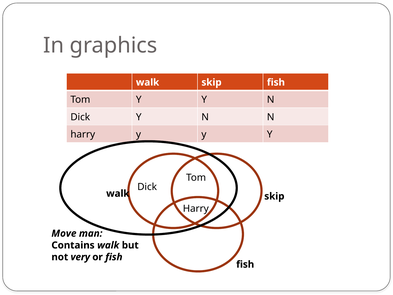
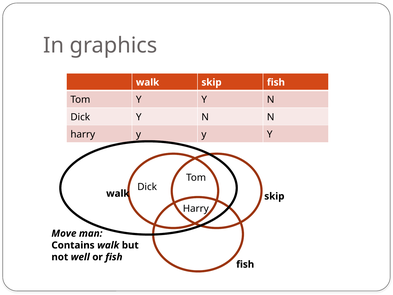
very: very -> well
